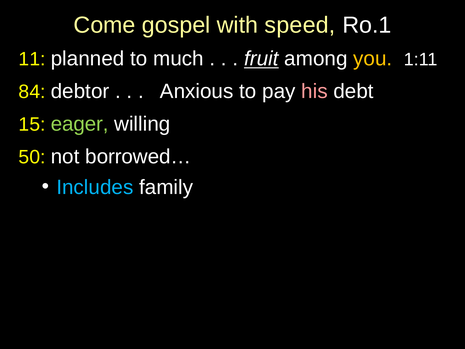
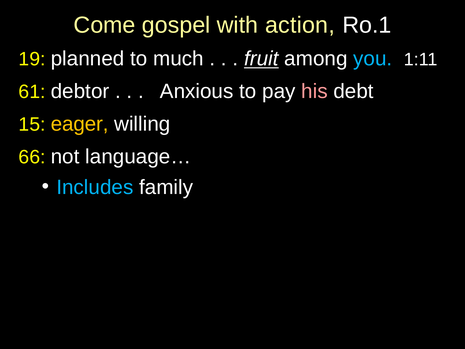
speed: speed -> action
11: 11 -> 19
you colour: yellow -> light blue
84: 84 -> 61
eager colour: light green -> yellow
50: 50 -> 66
borrowed…: borrowed… -> language…
